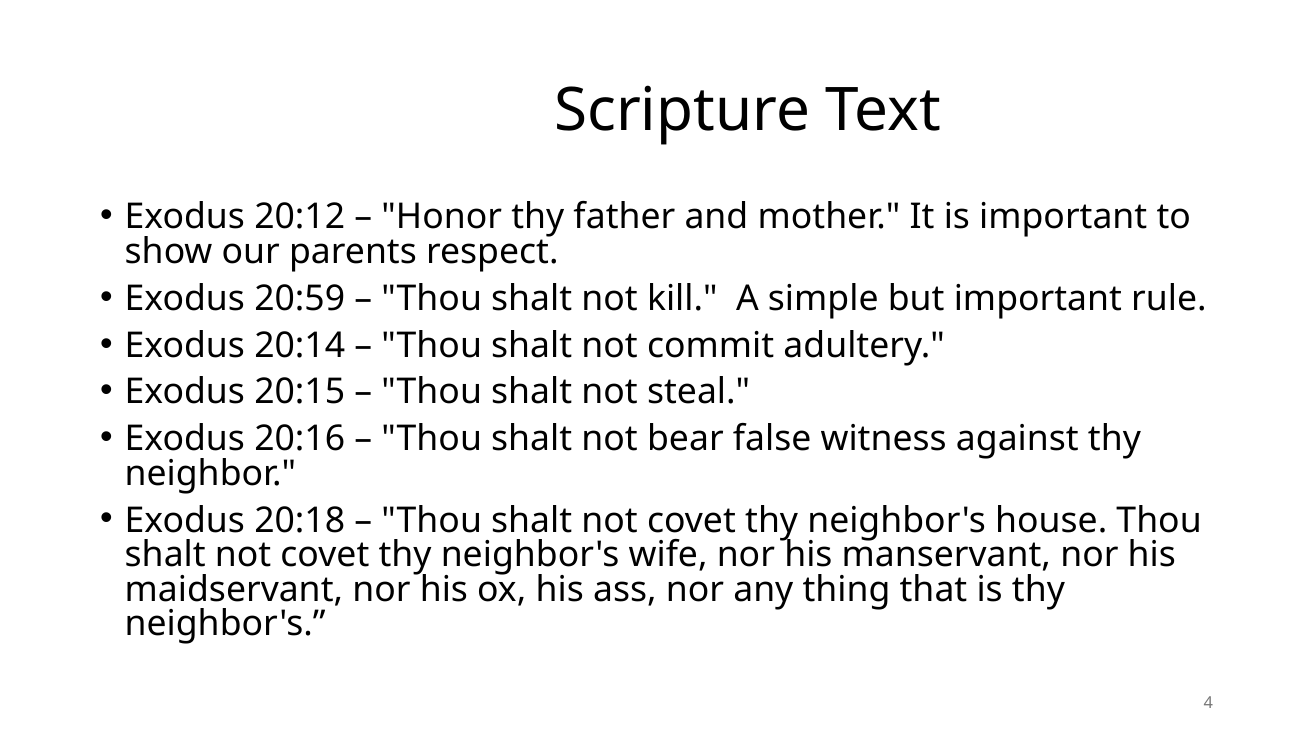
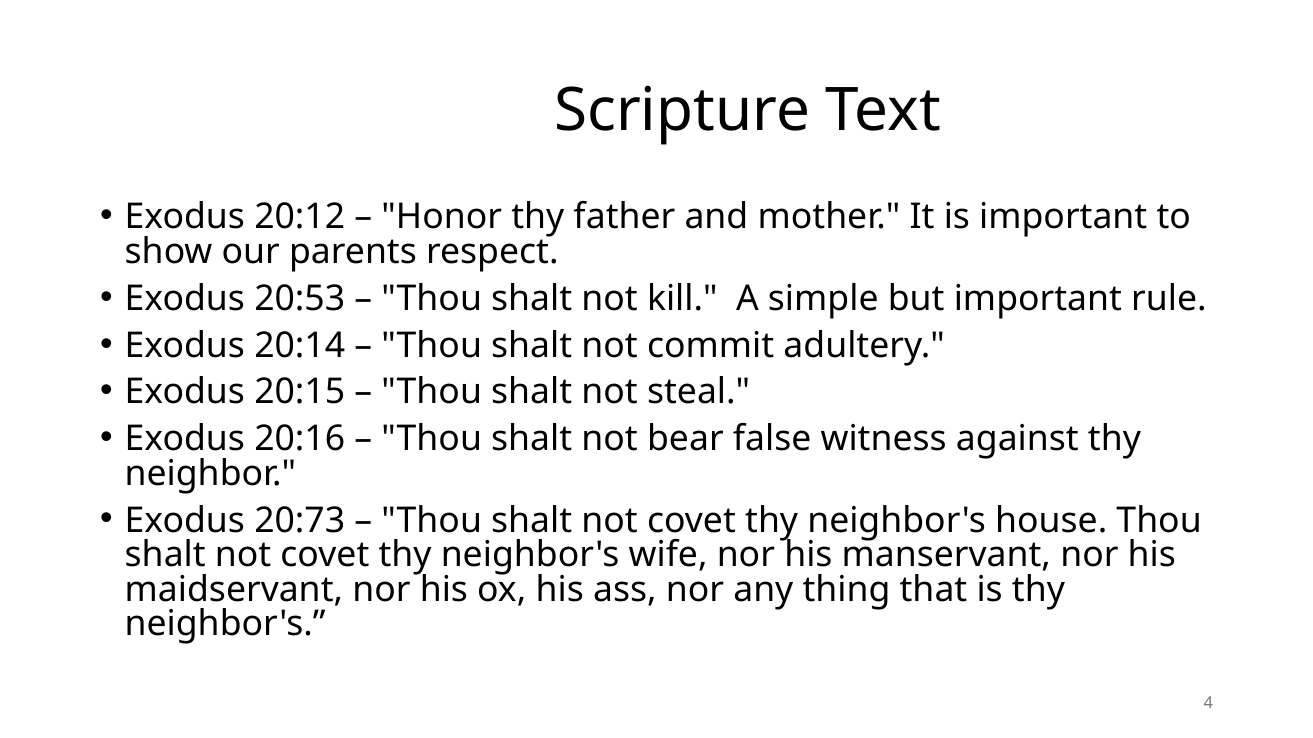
20:59: 20:59 -> 20:53
20:18: 20:18 -> 20:73
